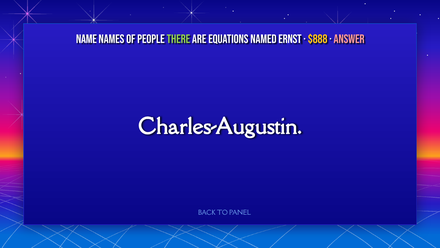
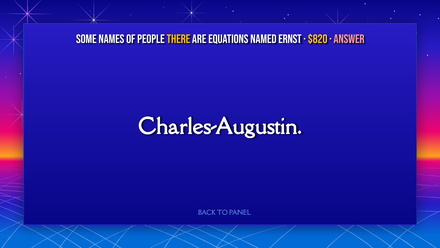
Name: Name -> Some
there colour: light green -> yellow
$888: $888 -> $820
